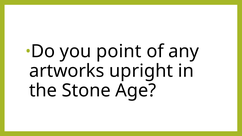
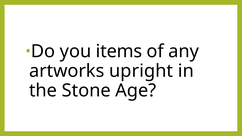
point: point -> items
